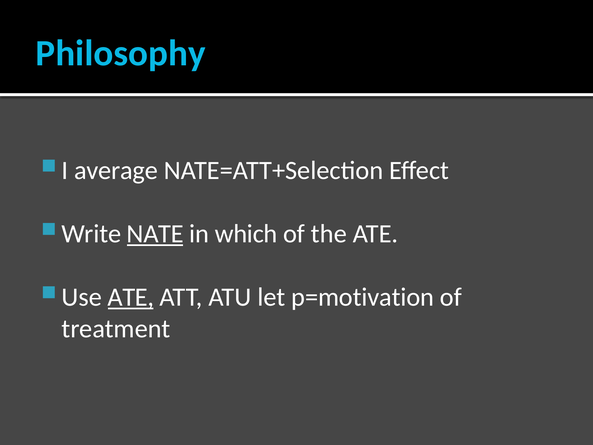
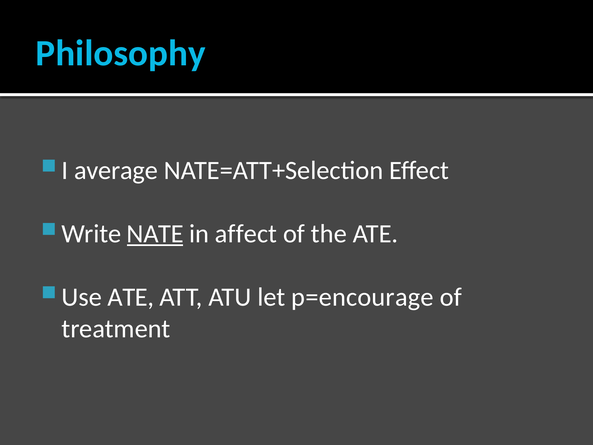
which: which -> affect
ATE at (131, 297) underline: present -> none
p=motivation: p=motivation -> p=encourage
